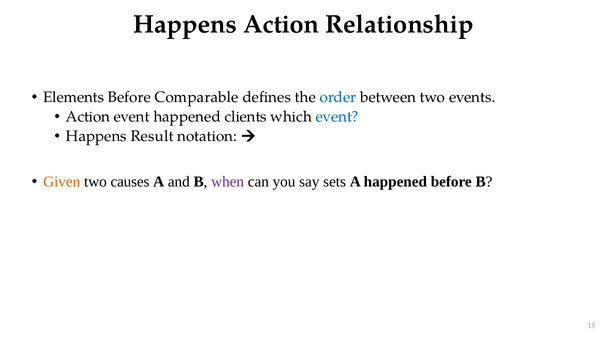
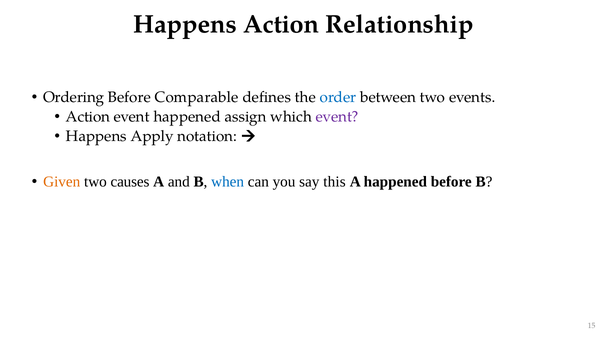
Elements: Elements -> Ordering
clients: clients -> assign
event at (337, 117) colour: blue -> purple
Result: Result -> Apply
when colour: purple -> blue
sets: sets -> this
